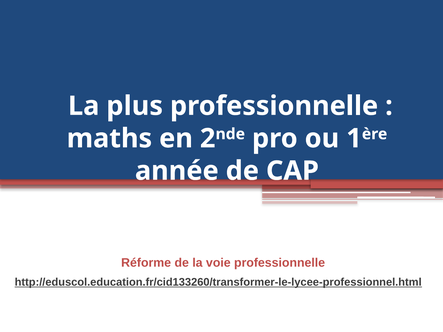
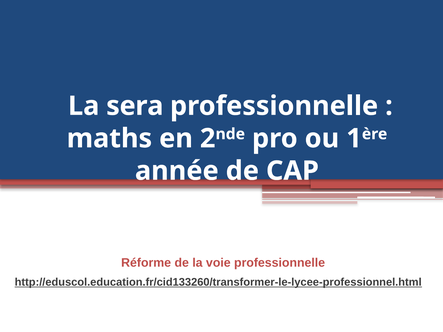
plus: plus -> sera
